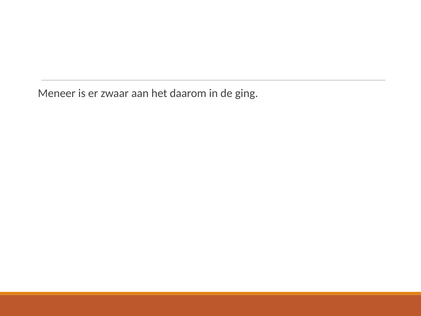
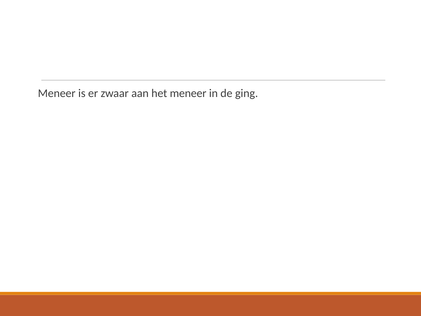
het daarom: daarom -> meneer
